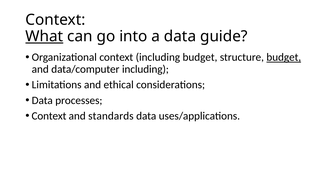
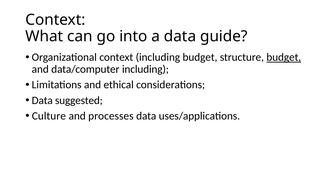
What underline: present -> none
processes: processes -> suggested
Context at (49, 116): Context -> Culture
standards: standards -> processes
